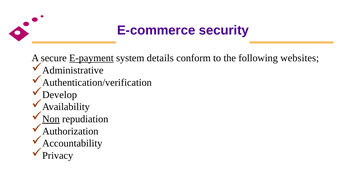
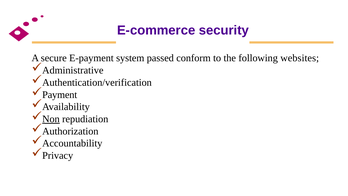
E-payment underline: present -> none
details: details -> passed
Develop: Develop -> Payment
